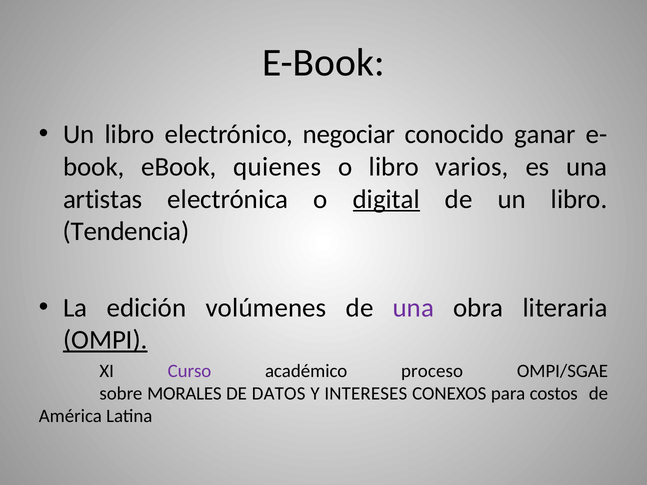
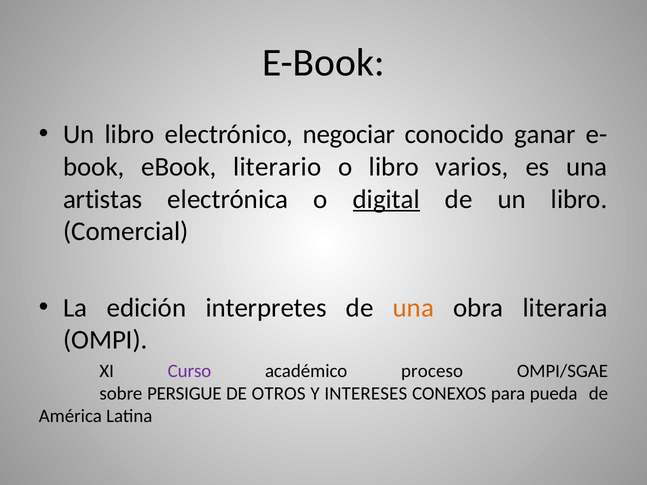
quienes: quienes -> literario
Tendencia: Tendencia -> Comercial
volúmenes: volúmenes -> interpretes
una at (413, 308) colour: purple -> orange
OMPI underline: present -> none
MORALES: MORALES -> PERSIGUE
DATOS: DATOS -> OTROS
costos: costos -> pueda
